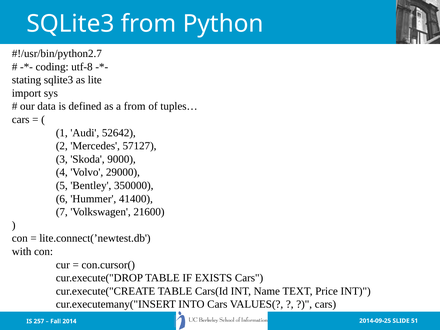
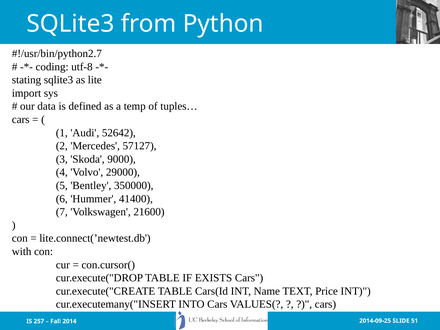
a from: from -> temp
